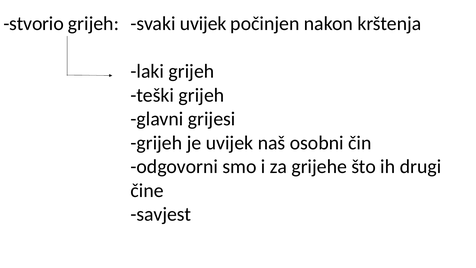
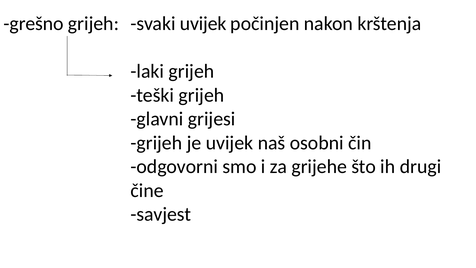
stvorio: stvorio -> grešno
